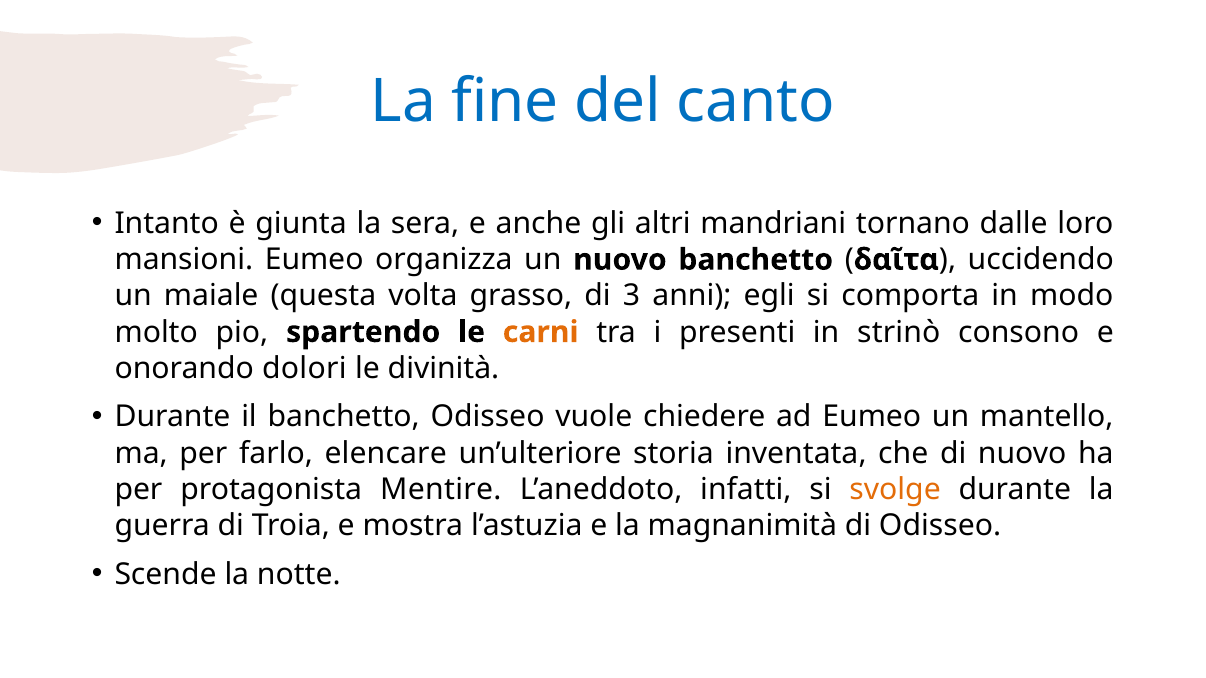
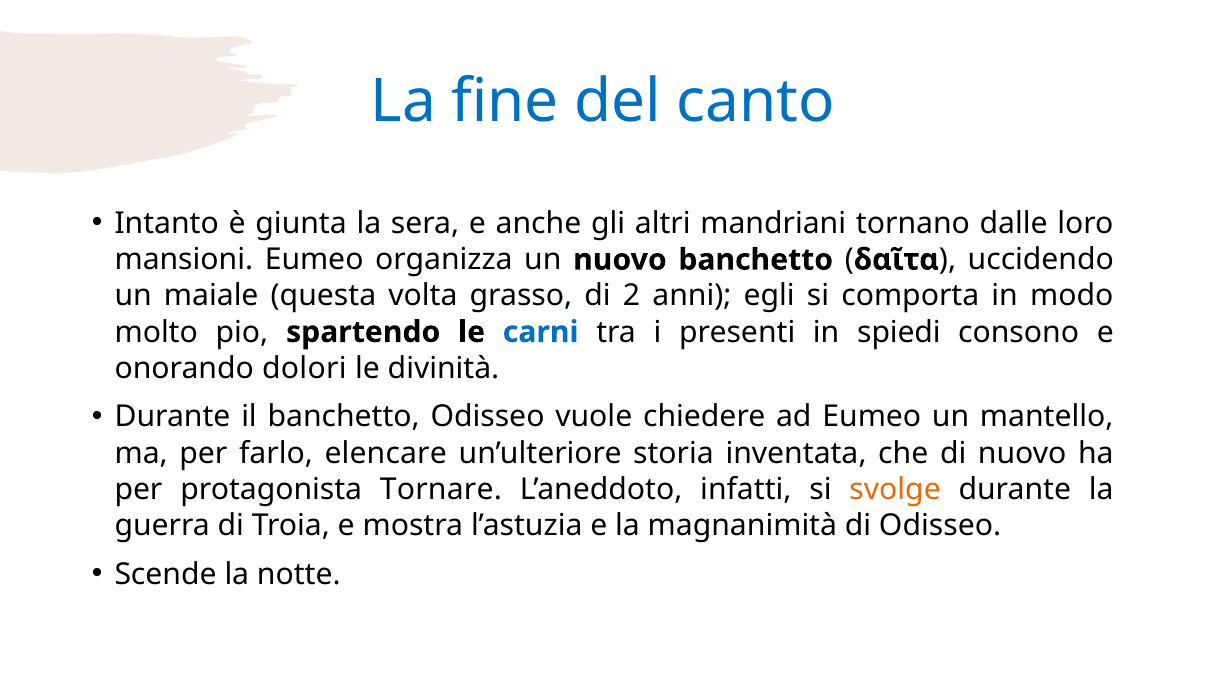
3: 3 -> 2
carni colour: orange -> blue
strinò: strinò -> spiedi
Mentire: Mentire -> Tornare
